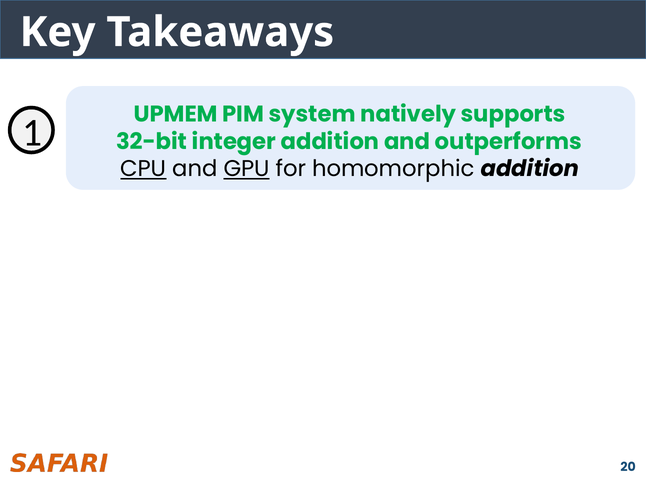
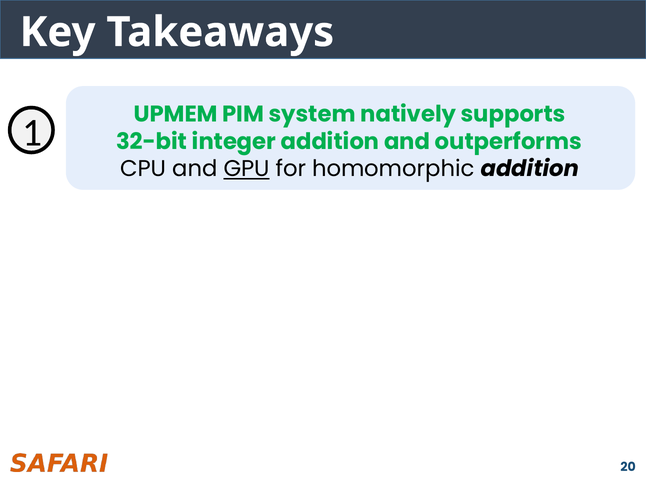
CPU underline: present -> none
